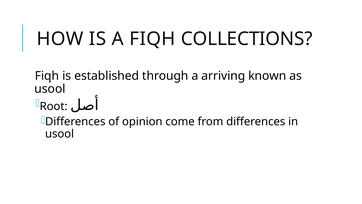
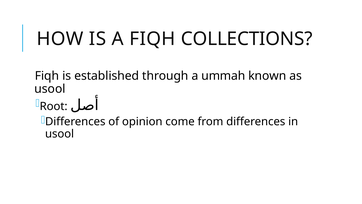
arriving: arriving -> ummah
